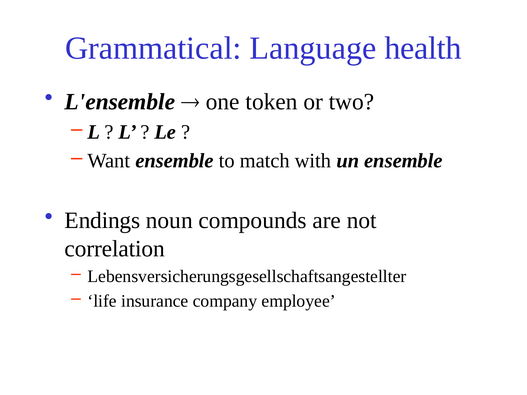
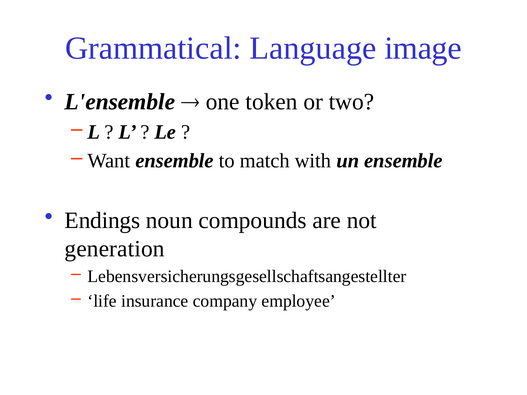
health: health -> image
correlation: correlation -> generation
